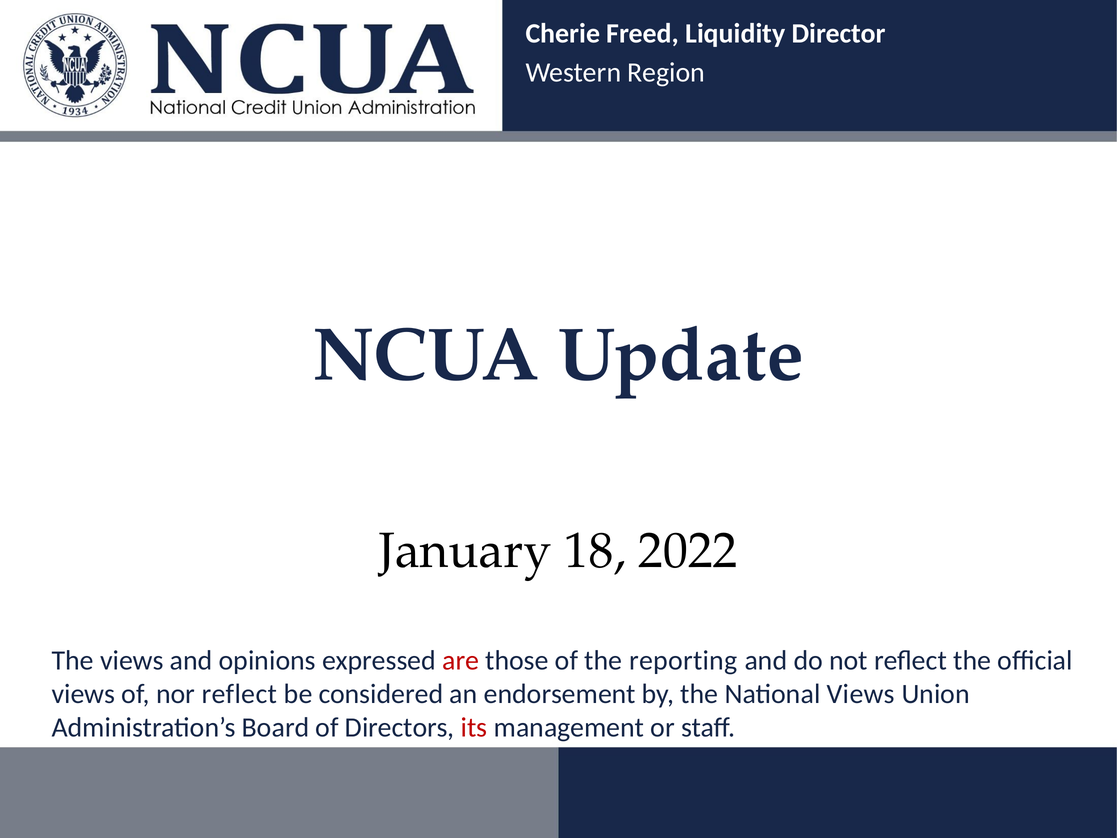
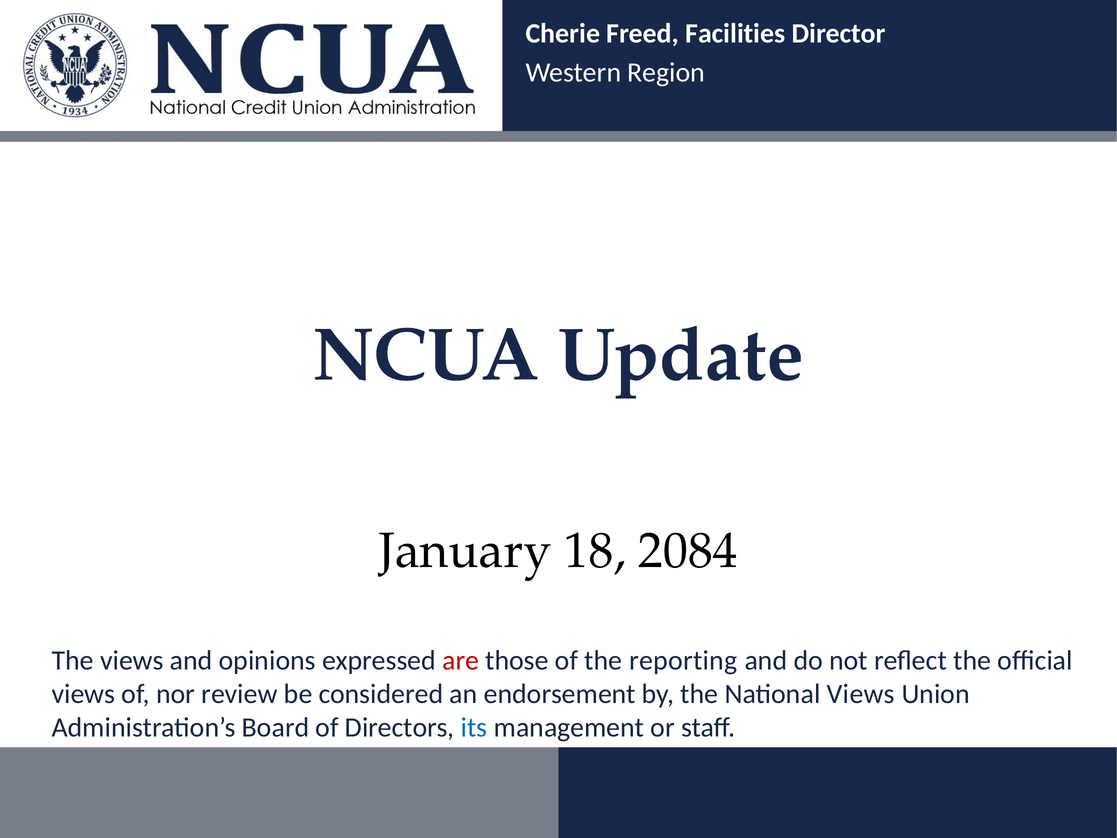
Liquidity: Liquidity -> Facilities
2022: 2022 -> 2084
nor reflect: reflect -> review
its colour: red -> blue
